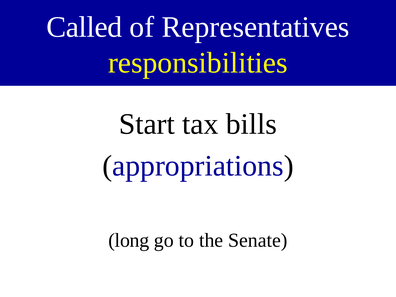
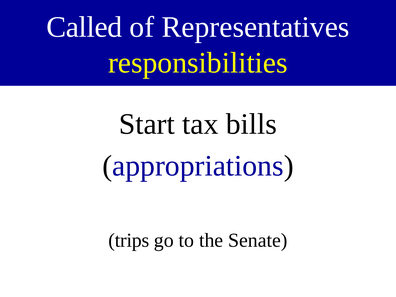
long: long -> trips
